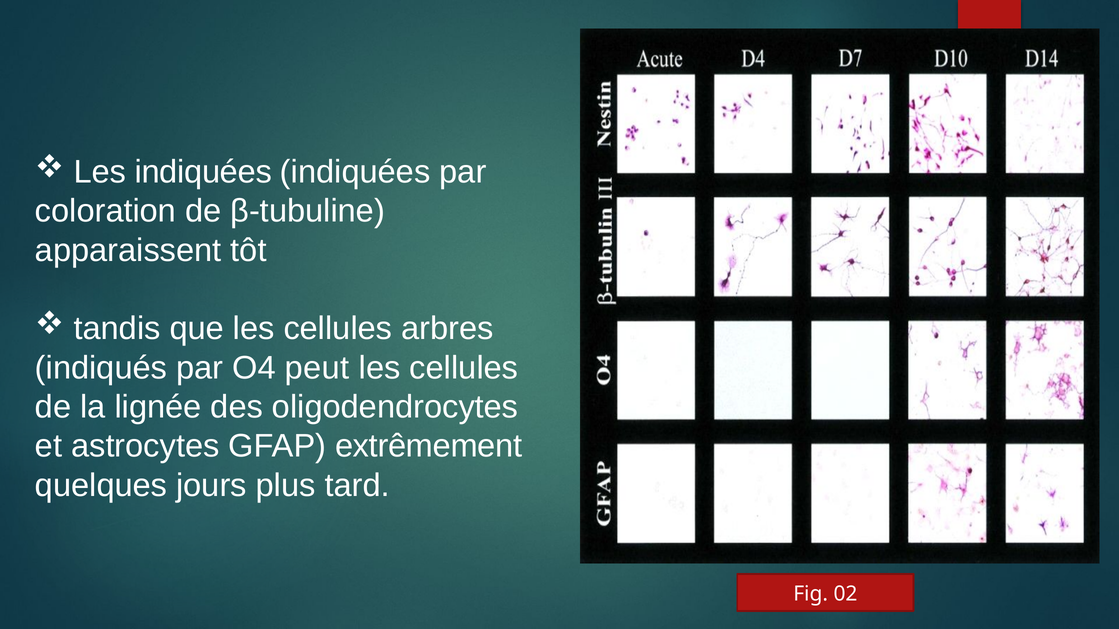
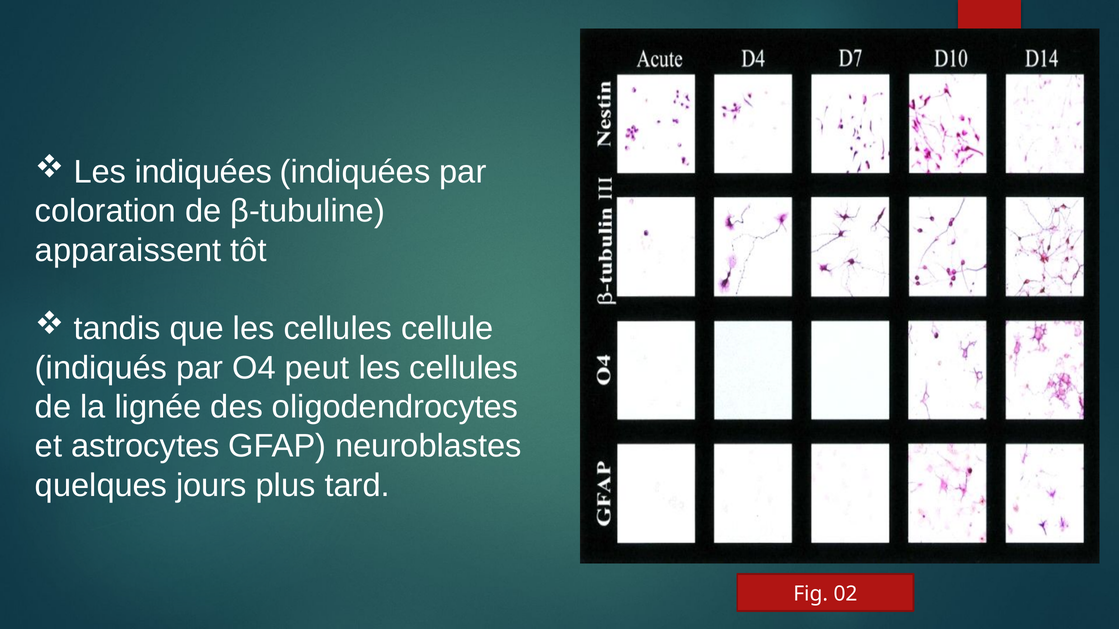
arbres: arbres -> cellule
extrêmement: extrêmement -> neuroblastes
